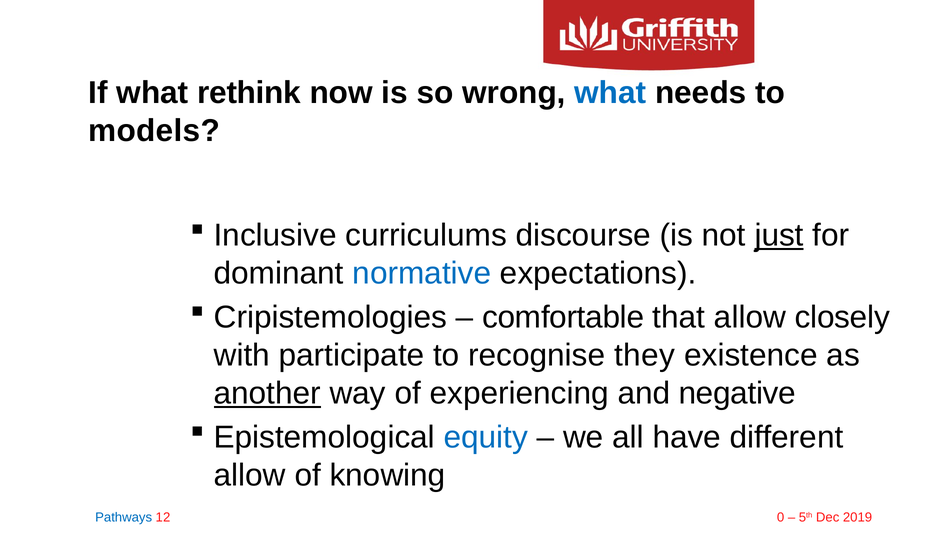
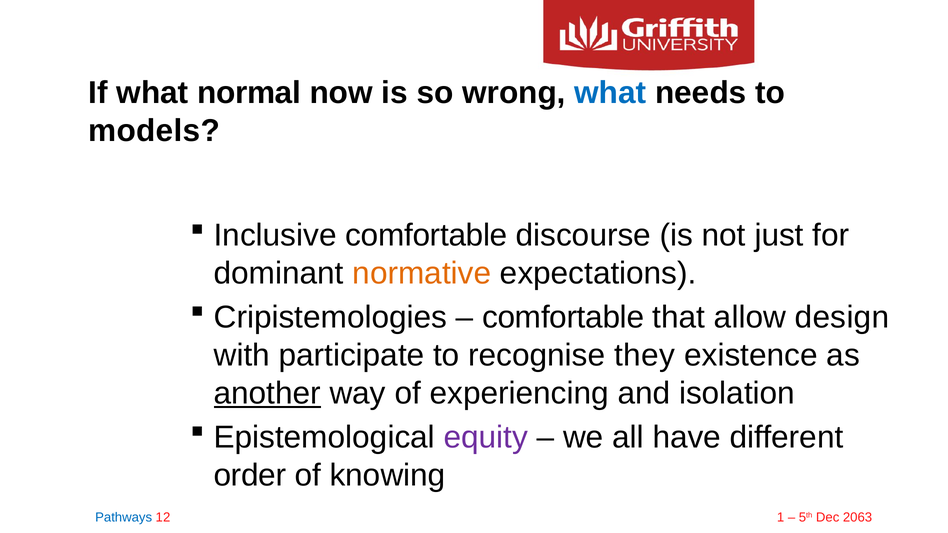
rethink: rethink -> normal
Inclusive curriculums: curriculums -> comfortable
just underline: present -> none
normative colour: blue -> orange
closely: closely -> design
negative: negative -> isolation
equity colour: blue -> purple
allow at (250, 476): allow -> order
0: 0 -> 1
2019: 2019 -> 2063
